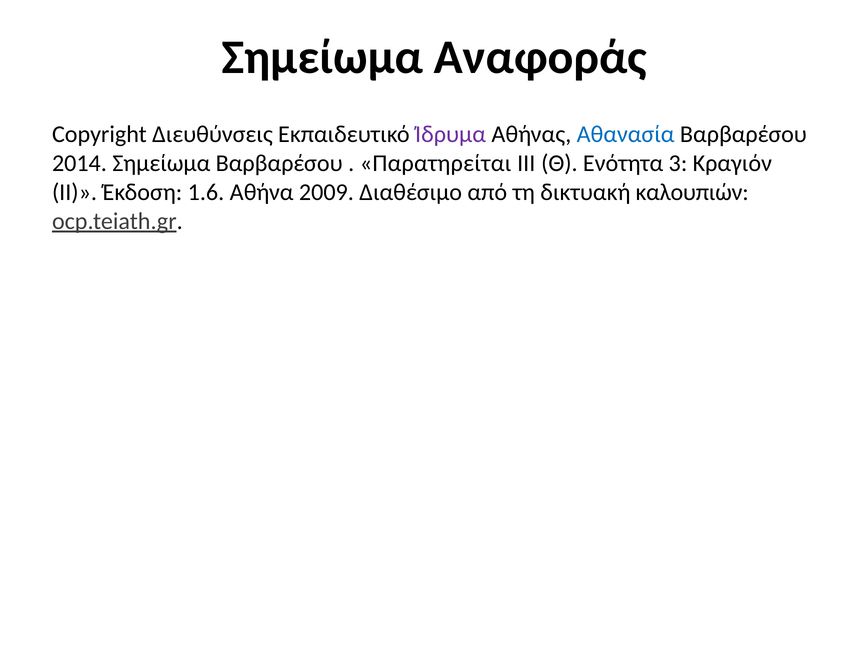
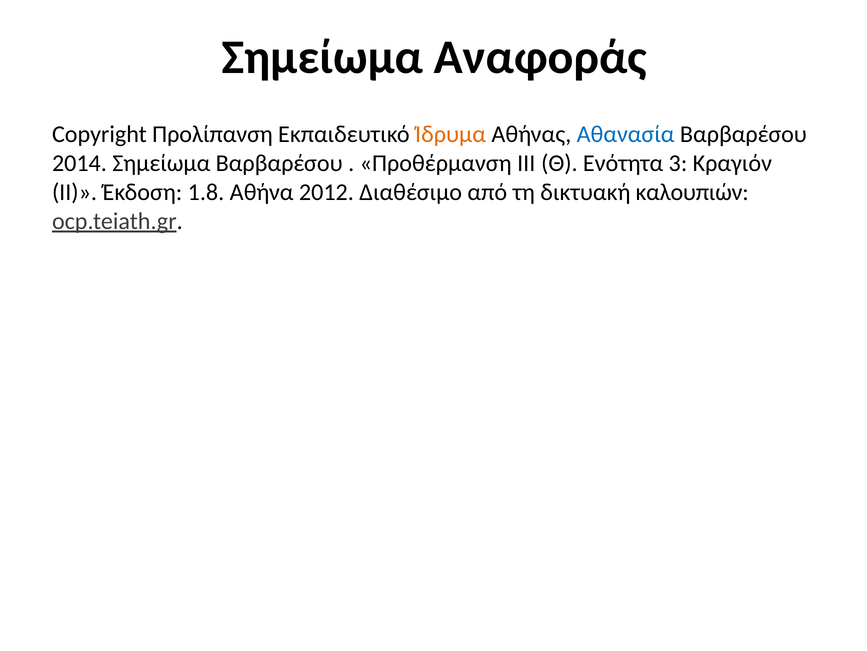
Διευθύνσεις: Διευθύνσεις -> Προλίπανση
Ίδρυμα colour: purple -> orange
Παρατηρείται: Παρατηρείται -> Προθέρμανση
1.6: 1.6 -> 1.8
2009: 2009 -> 2012
